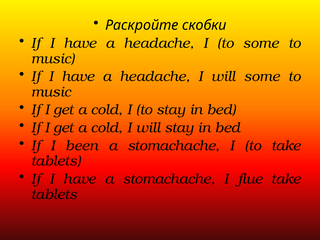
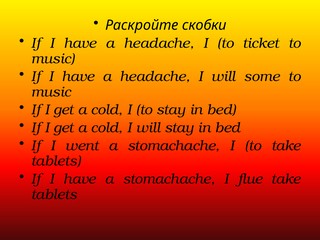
to some: some -> ticket
been: been -> went
